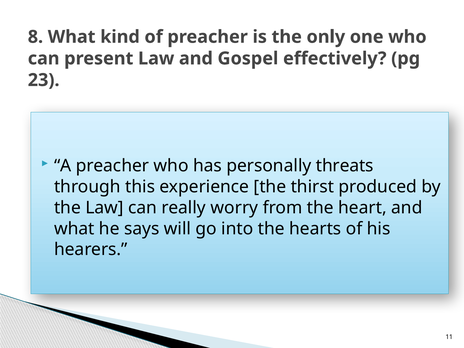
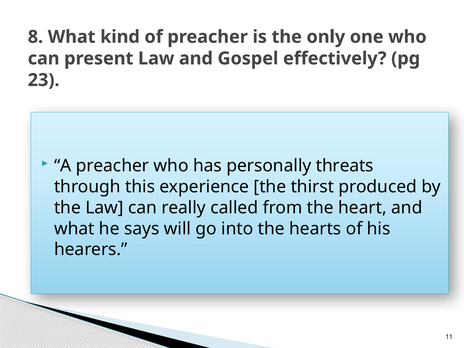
worry: worry -> called
